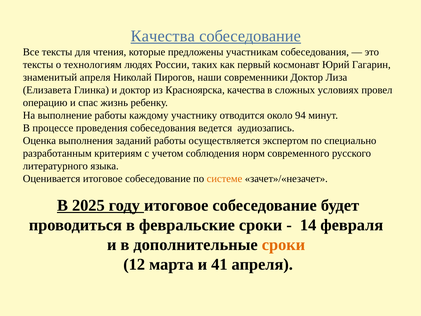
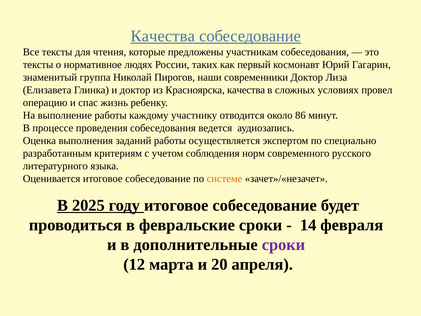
технологиям: технологиям -> нормативное
знаменитый апреля: апреля -> группа
94: 94 -> 86
сроки at (283, 244) colour: orange -> purple
41: 41 -> 20
